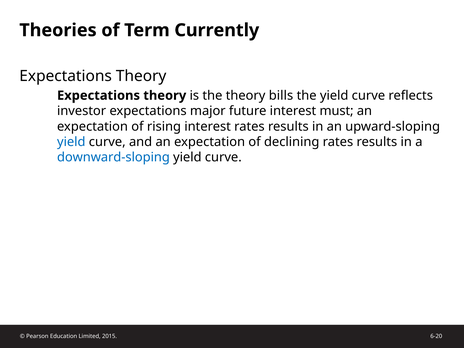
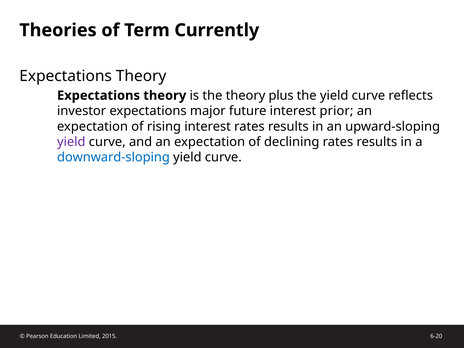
bills: bills -> plus
must: must -> prior
yield at (71, 142) colour: blue -> purple
